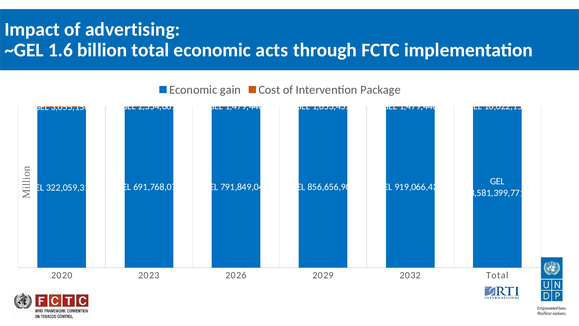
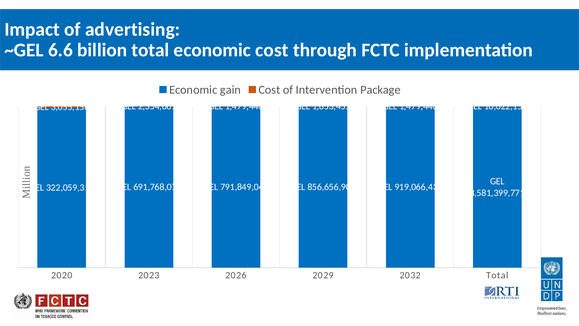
1.6: 1.6 -> 6.6
economic acts: acts -> cost
